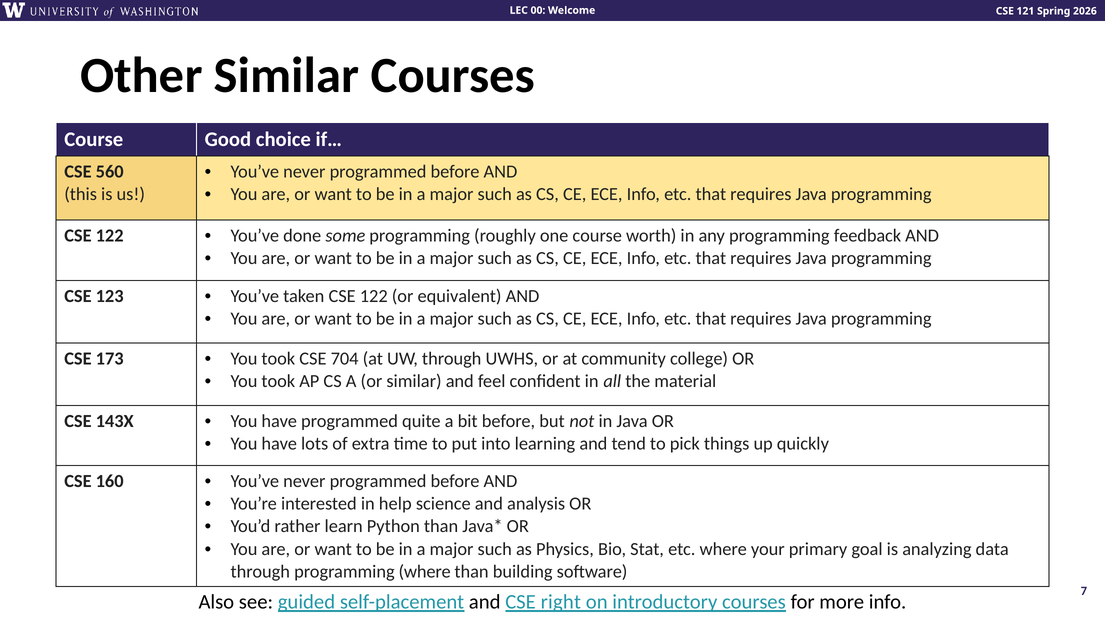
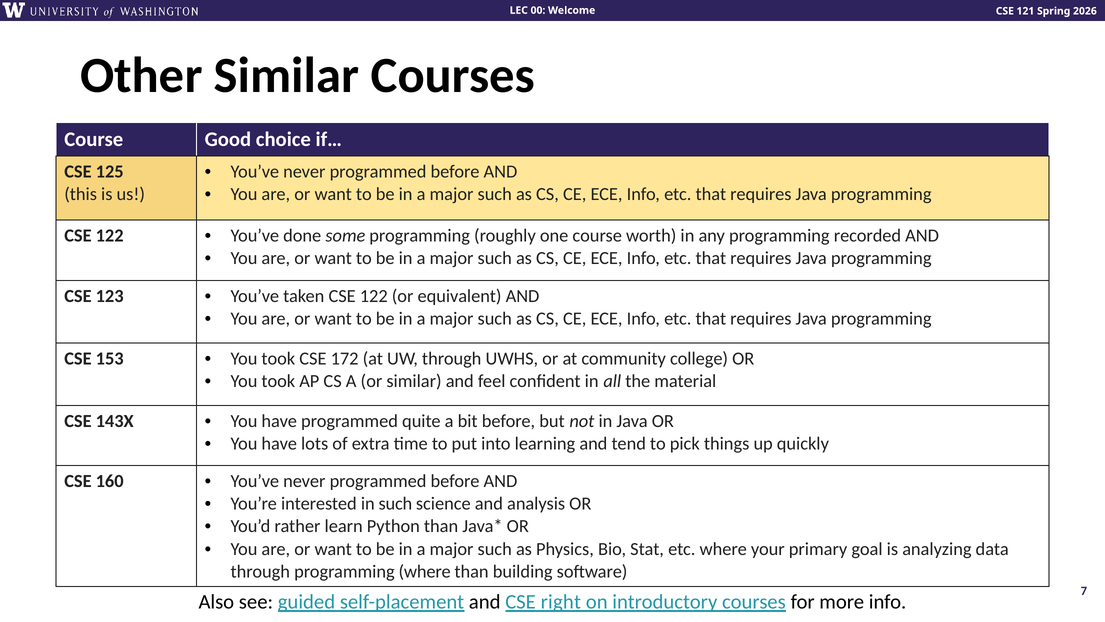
560: 560 -> 125
feedback: feedback -> recorded
173: 173 -> 153
704: 704 -> 172
in help: help -> such
